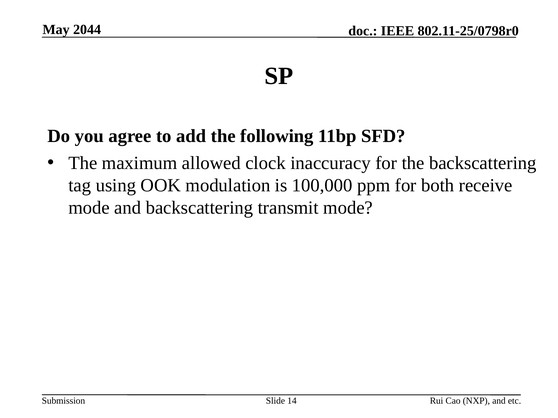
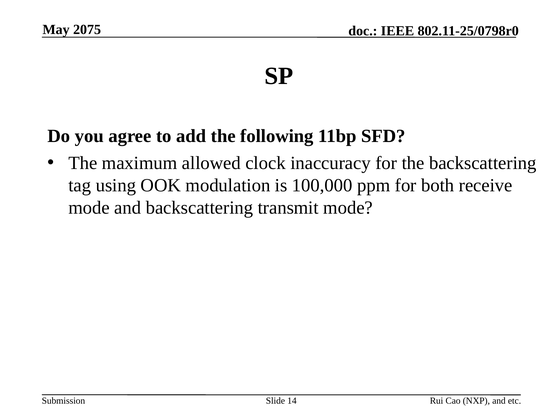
2044: 2044 -> 2075
